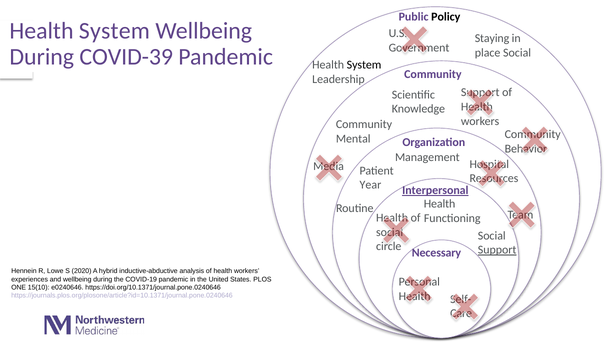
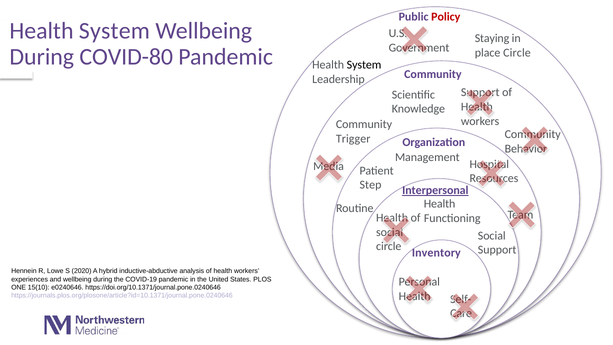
Policy colour: black -> red
COVID-39: COVID-39 -> COVID-80
place Social: Social -> Circle
Mental: Mental -> Trigger
Year: Year -> Step
Support at (497, 250) underline: present -> none
Necessary: Necessary -> Inventory
